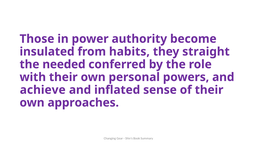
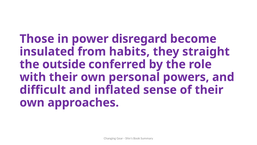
authority: authority -> disregard
needed: needed -> outside
achieve: achieve -> difficult
